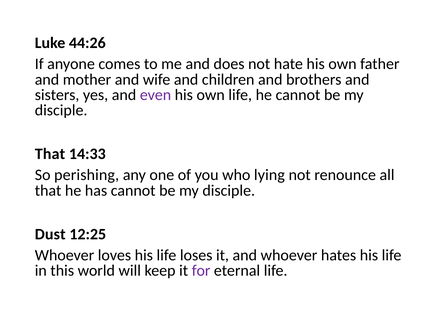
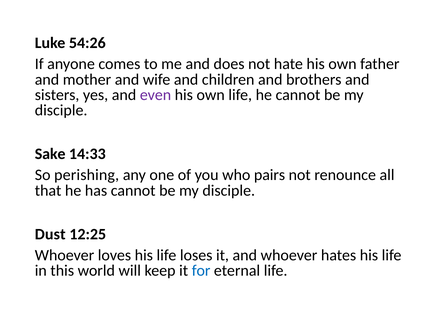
44:26: 44:26 -> 54:26
That at (50, 154): That -> Sake
lying: lying -> pairs
for colour: purple -> blue
